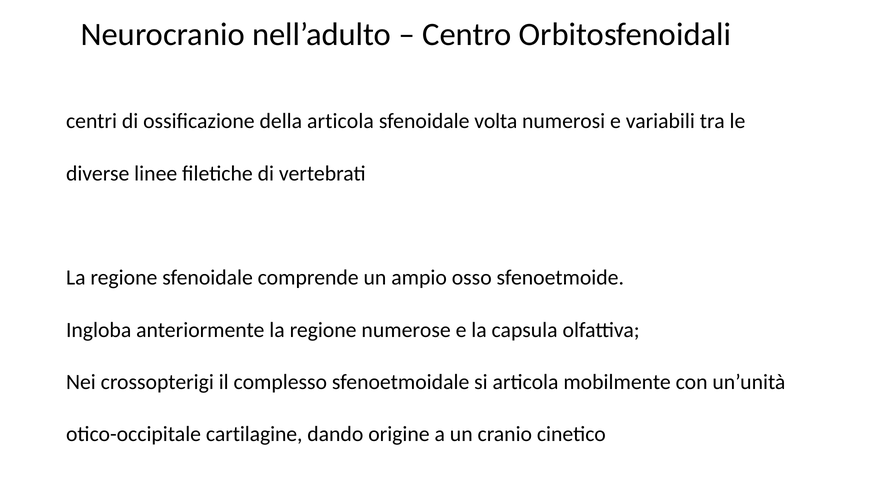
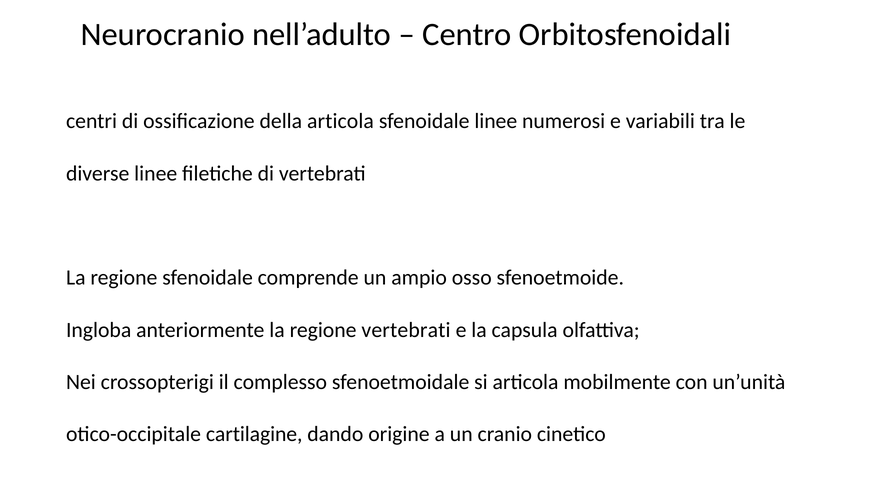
sfenoidale volta: volta -> linee
regione numerose: numerose -> vertebrati
